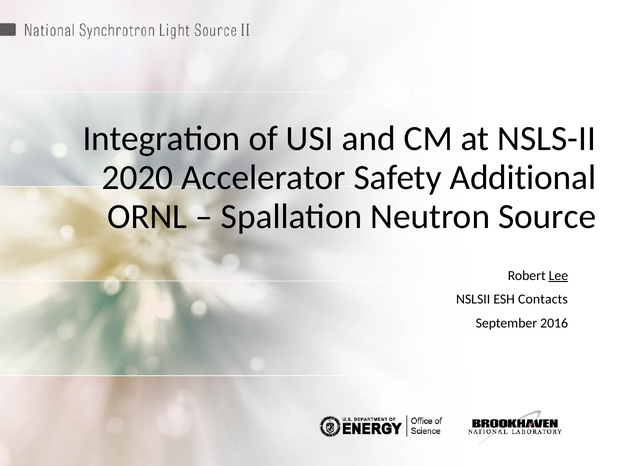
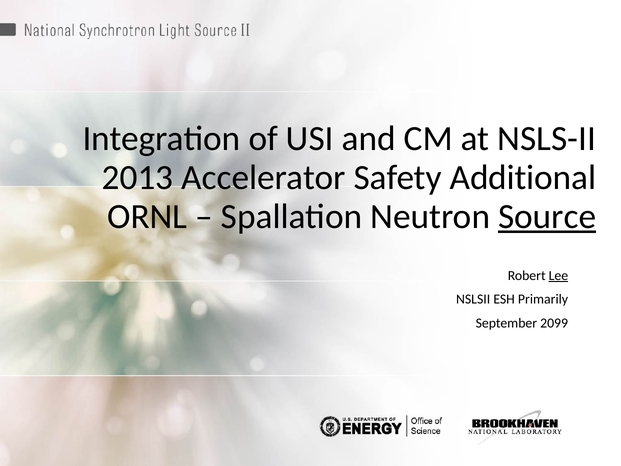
2020: 2020 -> 2013
Source underline: none -> present
Contacts: Contacts -> Primarily
2016: 2016 -> 2099
